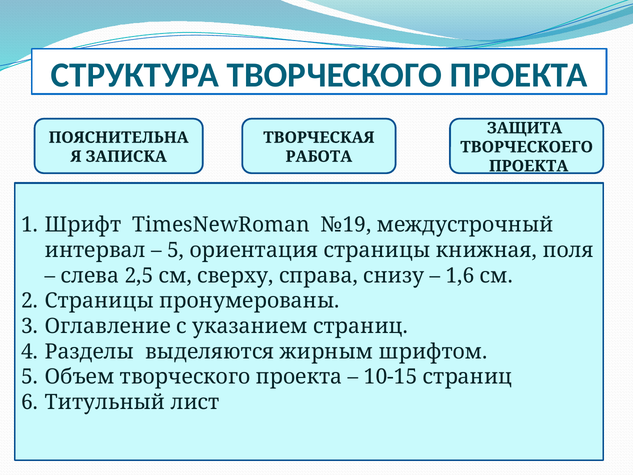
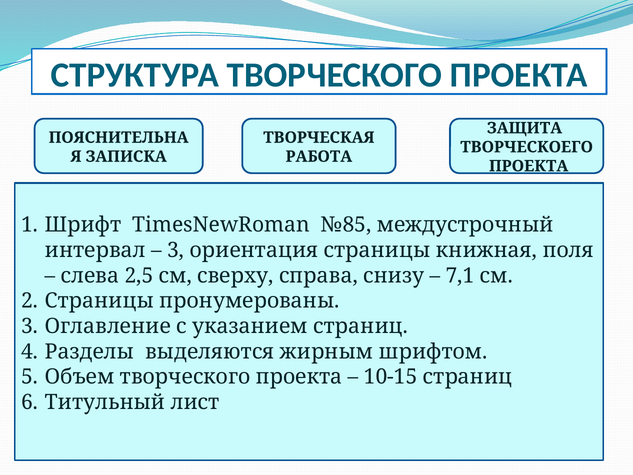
№19: №19 -> №85
5 at (176, 250): 5 -> 3
1,6: 1,6 -> 7,1
